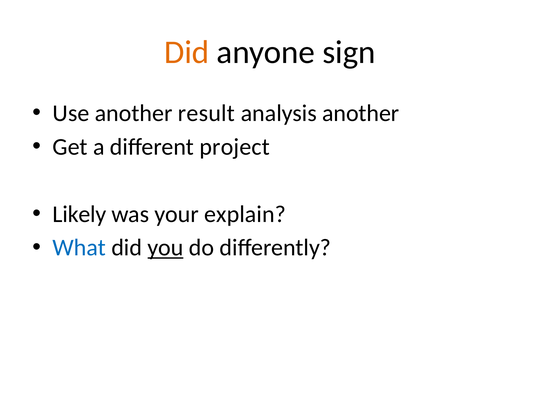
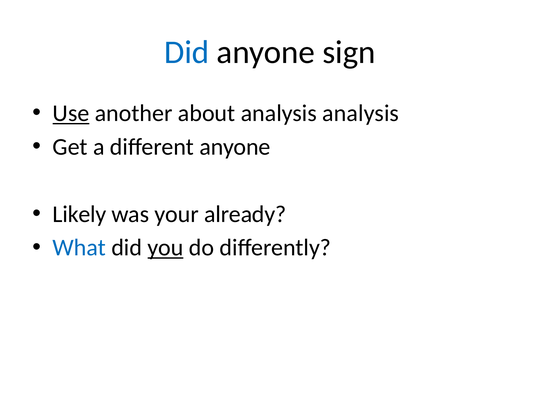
Did at (187, 52) colour: orange -> blue
Use underline: none -> present
result: result -> about
analysis another: another -> analysis
different project: project -> anyone
explain: explain -> already
